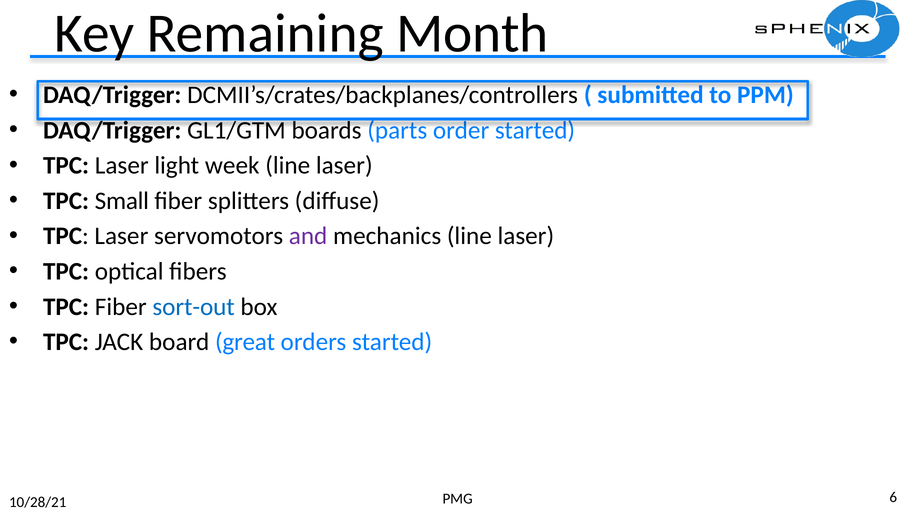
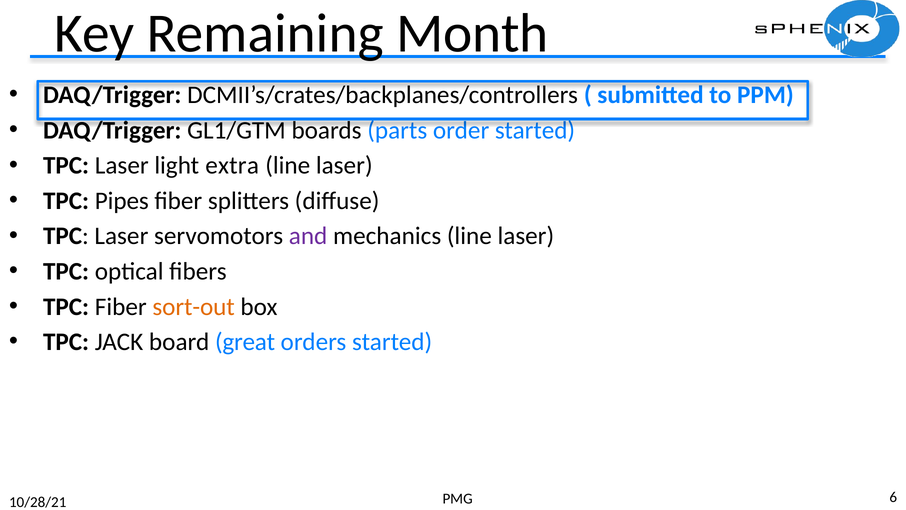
week: week -> extra
Small: Small -> Pipes
sort-out colour: blue -> orange
